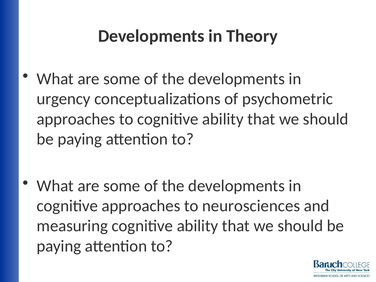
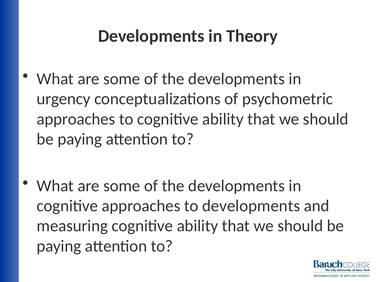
to neurosciences: neurosciences -> developments
